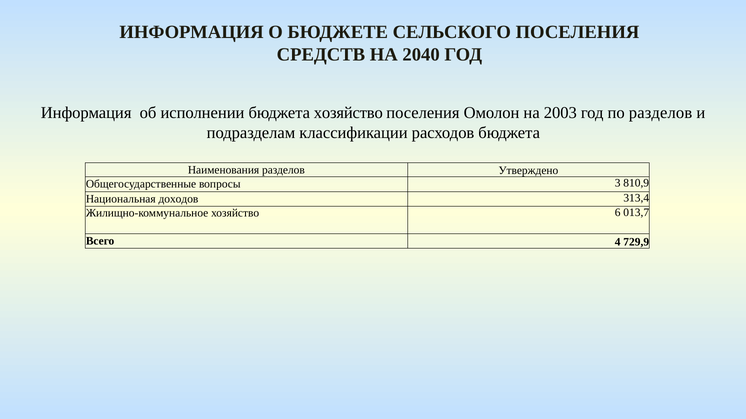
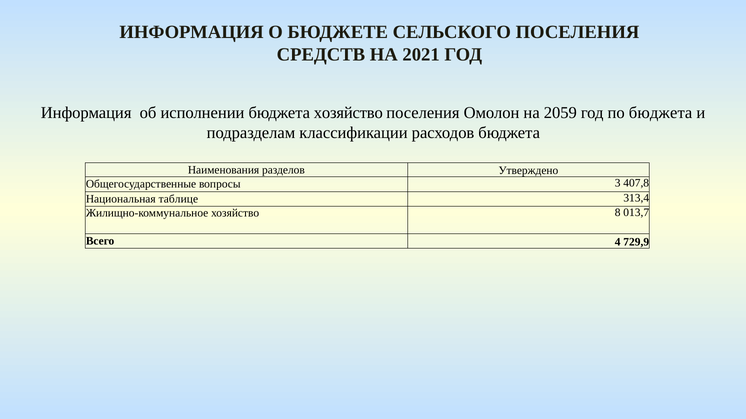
2040: 2040 -> 2021
2003: 2003 -> 2059
по разделов: разделов -> бюджета
810,9: 810,9 -> 407,8
доходов: доходов -> таблице
6: 6 -> 8
